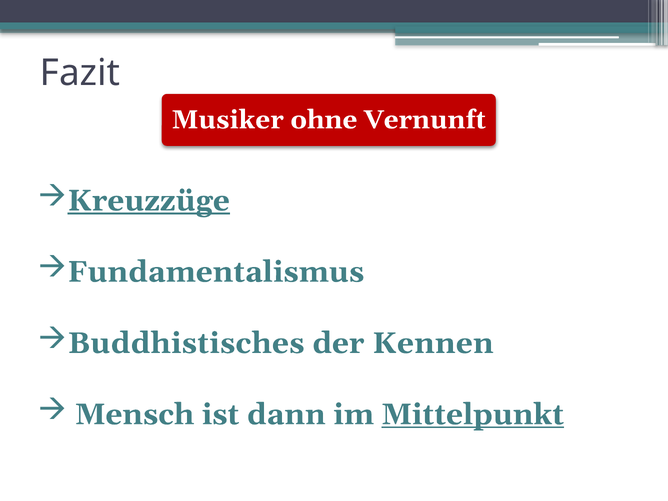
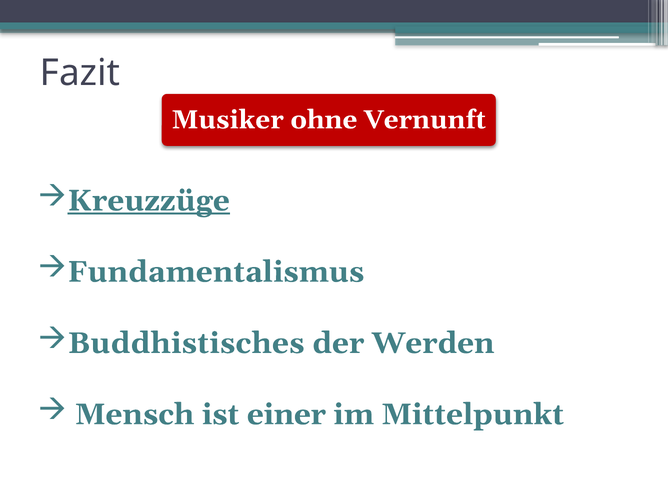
Kennen: Kennen -> Werden
dann: dann -> einer
Mittelpunkt underline: present -> none
